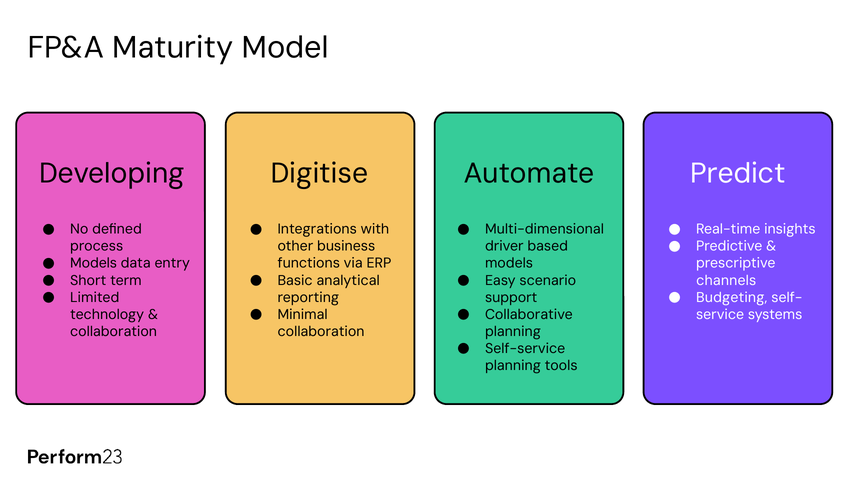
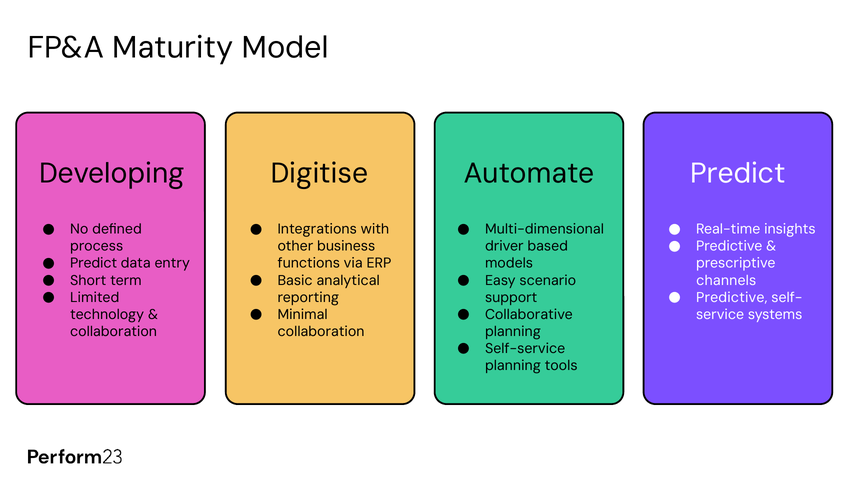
Models at (94, 263): Models -> Predict
Budgeting at (732, 297): Budgeting -> Predictive
